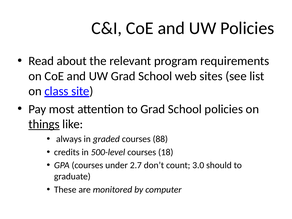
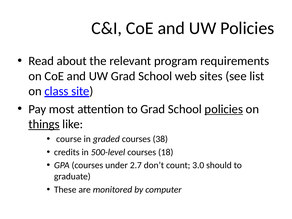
policies at (224, 109) underline: none -> present
always: always -> course
88: 88 -> 38
